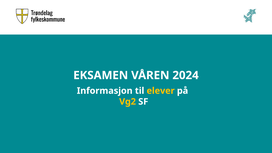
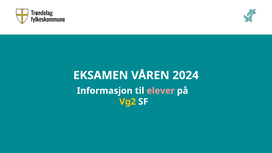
elever colour: yellow -> pink
